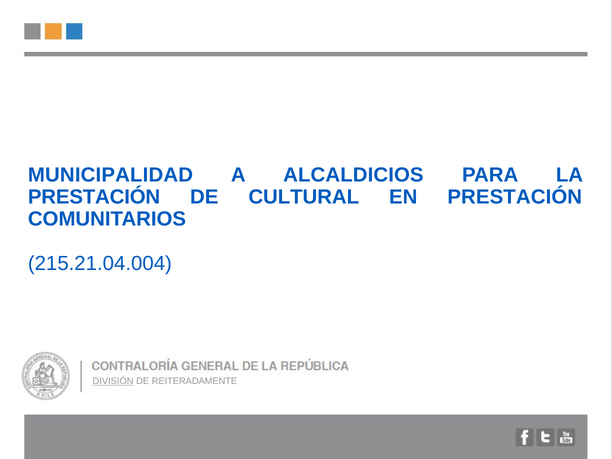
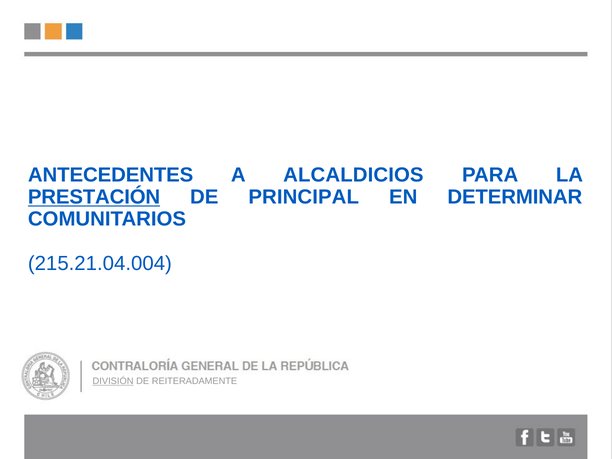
MUNICIPALIDAD: MUNICIPALIDAD -> ANTECEDENTES
PRESTACIÓN at (94, 197) underline: none -> present
CULTURAL: CULTURAL -> PRINCIPAL
EN PRESTACIÓN: PRESTACIÓN -> DETERMINAR
